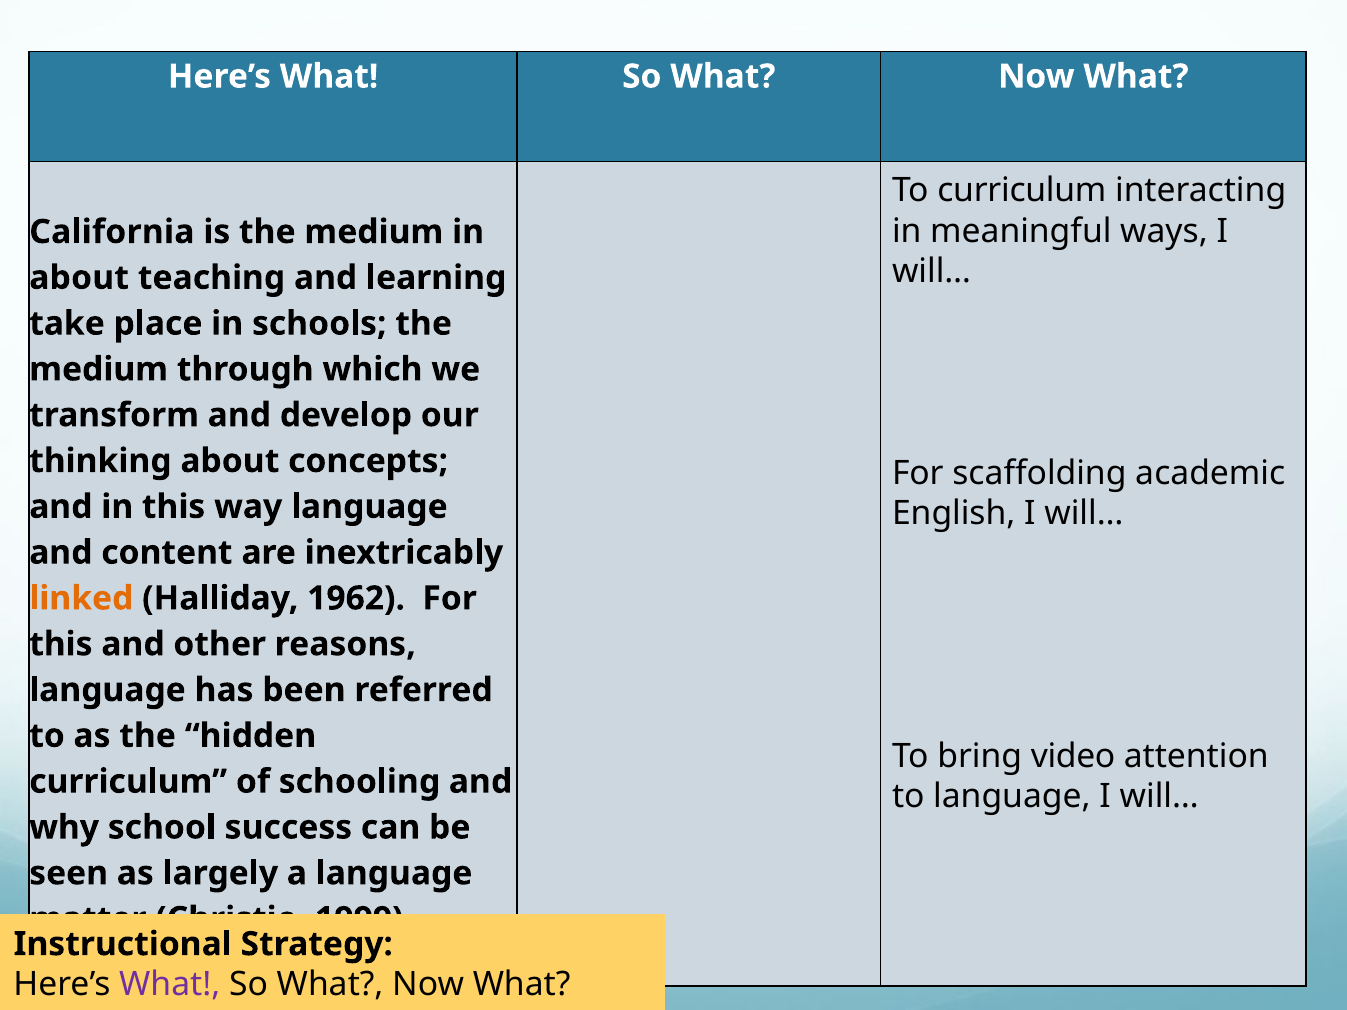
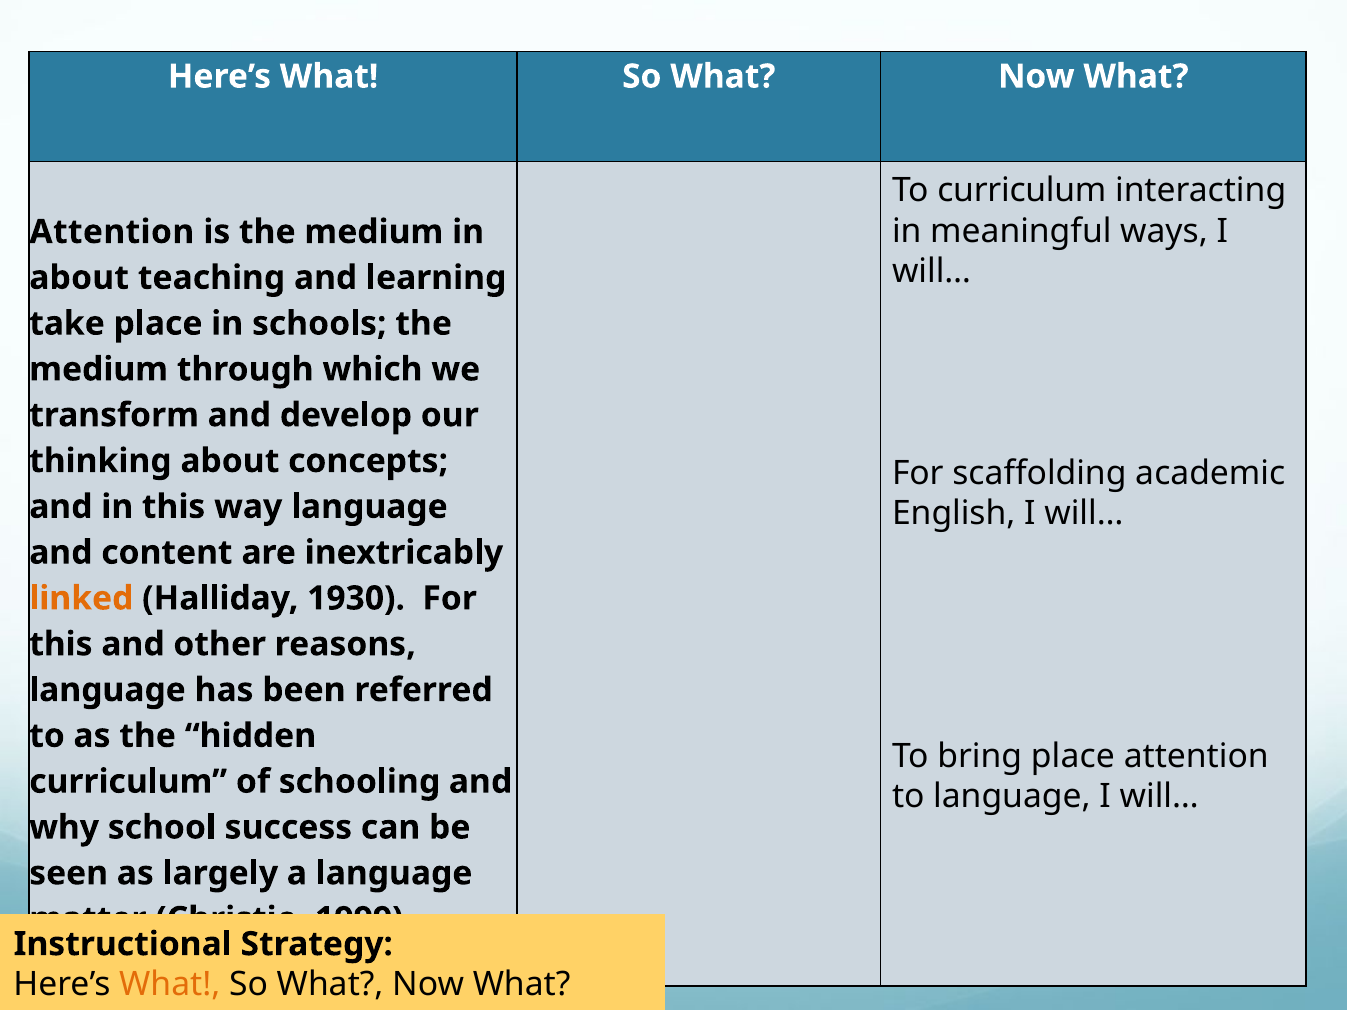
California at (112, 232): California -> Attention
1962: 1962 -> 1930
bring video: video -> place
What at (170, 985) colour: purple -> orange
